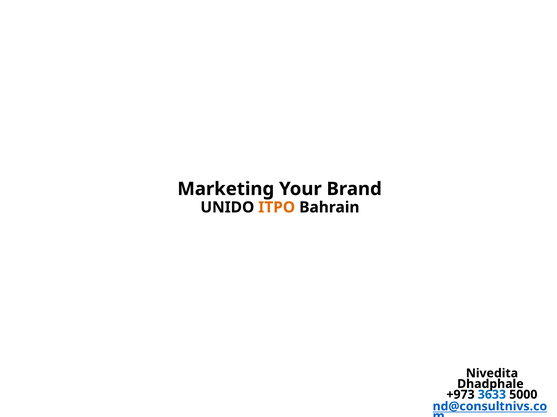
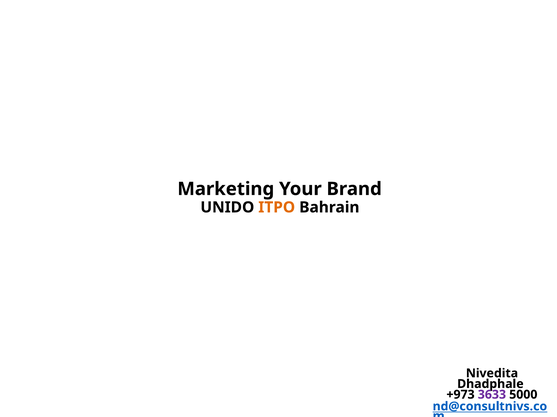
3633 colour: blue -> purple
